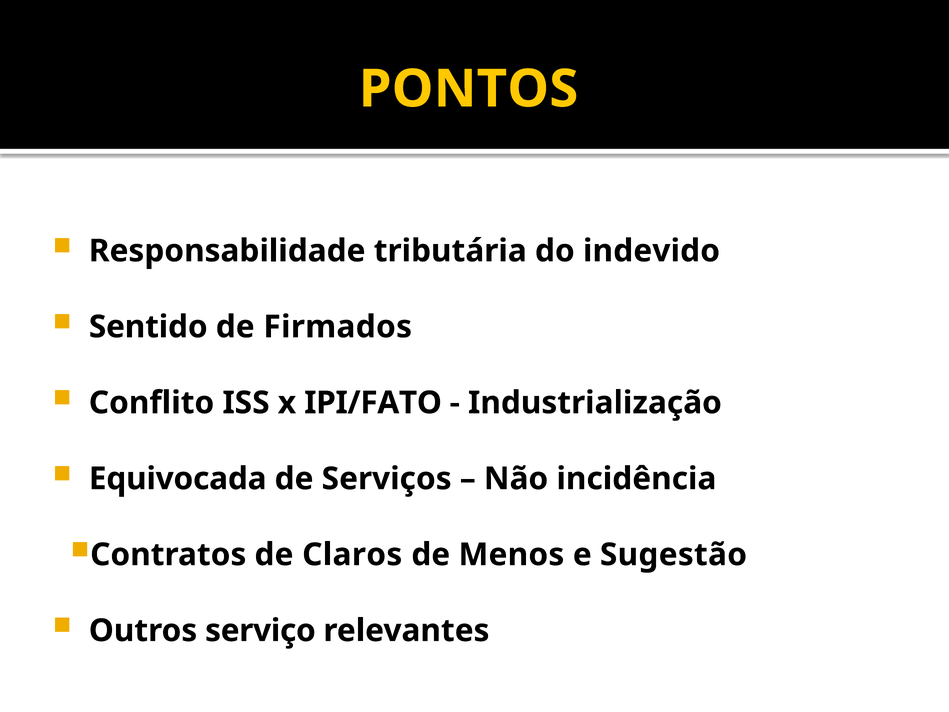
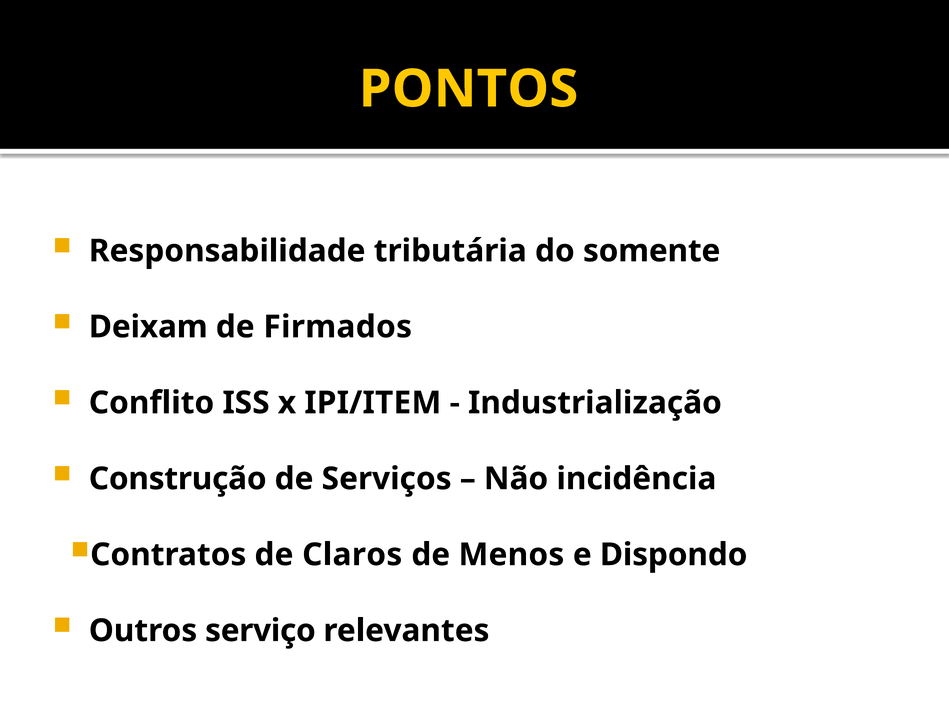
indevido: indevido -> somente
Sentido: Sentido -> Deixam
IPI/FATO: IPI/FATO -> IPI/ITEM
Equivocada: Equivocada -> Construção
Sugestão: Sugestão -> Dispondo
